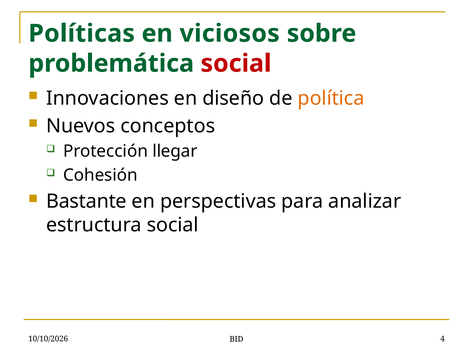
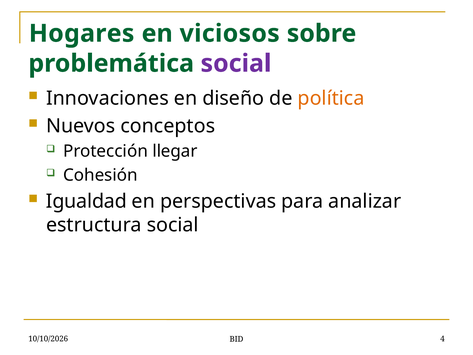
Políticas: Políticas -> Hogares
social at (236, 63) colour: red -> purple
Bastante: Bastante -> Igualdad
